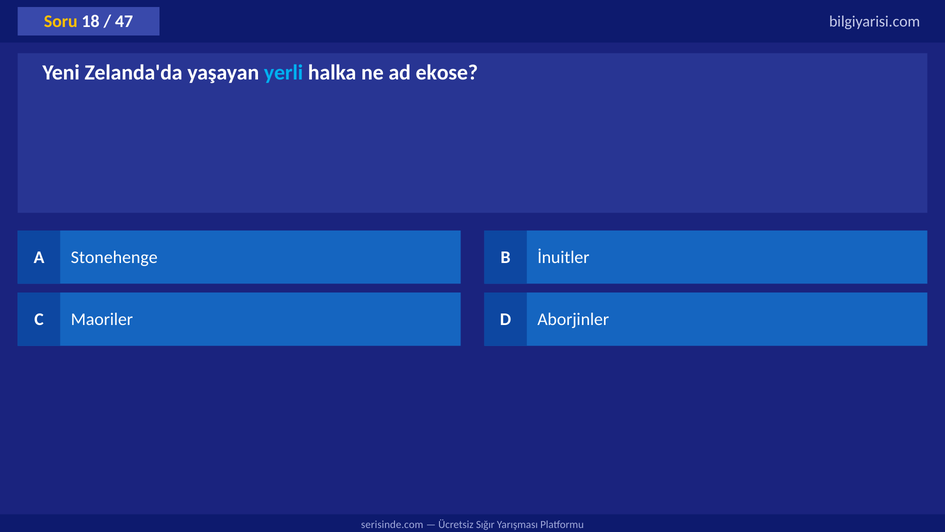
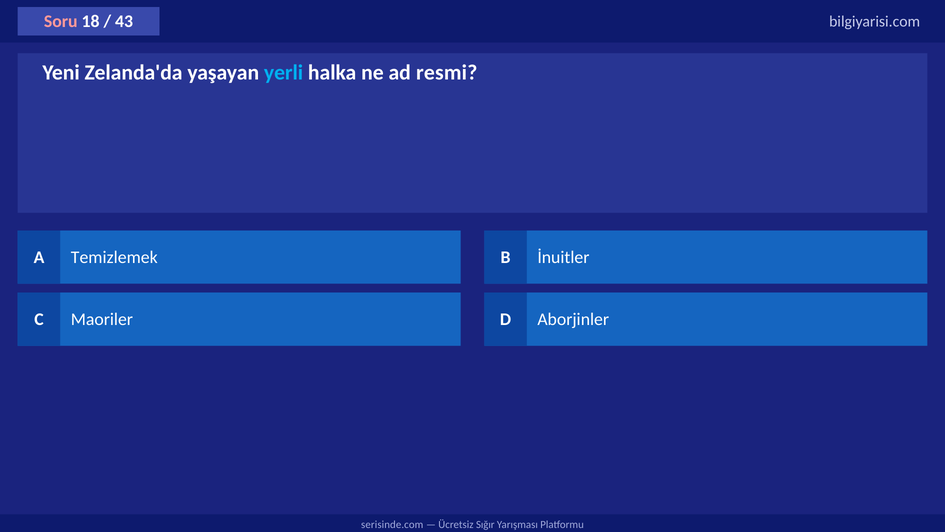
Soru colour: yellow -> pink
47: 47 -> 43
ekose: ekose -> resmi
Stonehenge: Stonehenge -> Temizlemek
